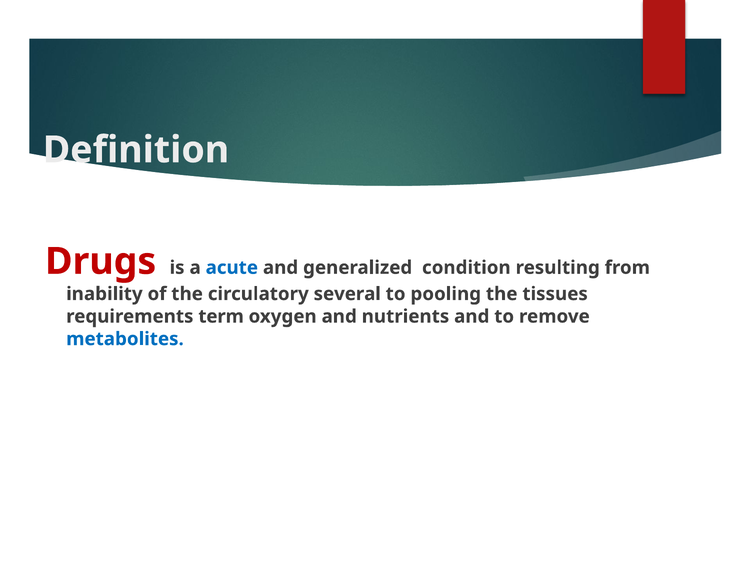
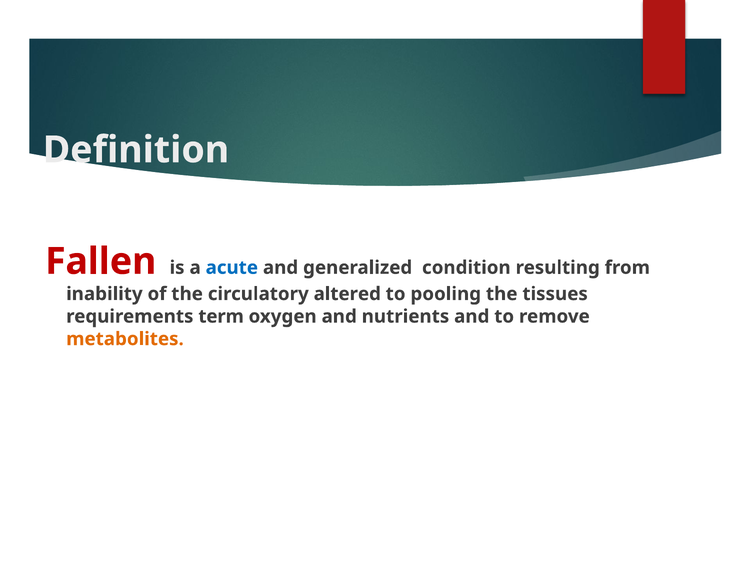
Drugs: Drugs -> Fallen
several: several -> altered
metabolites colour: blue -> orange
